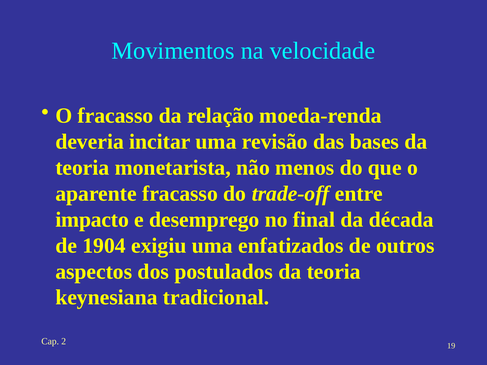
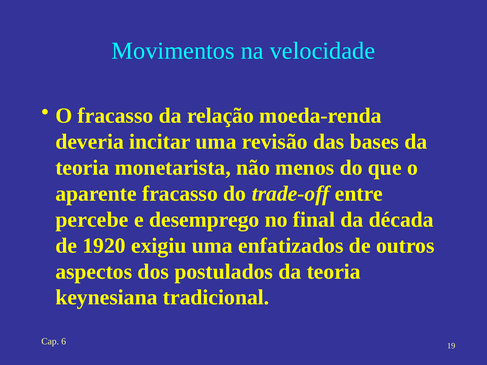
impacto: impacto -> percebe
1904: 1904 -> 1920
2: 2 -> 6
